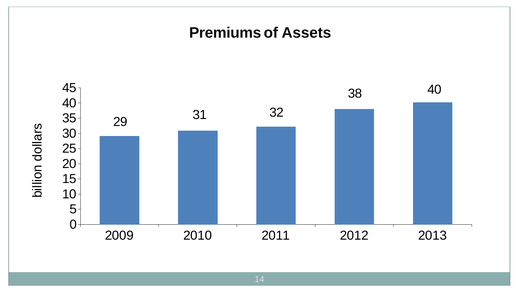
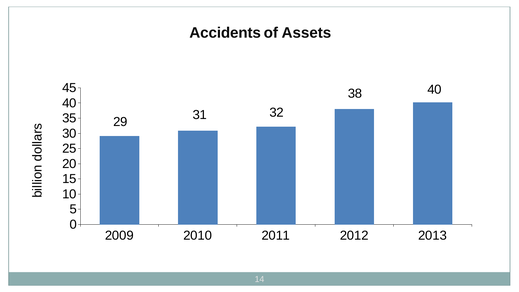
Premiums: Premiums -> Accidents
